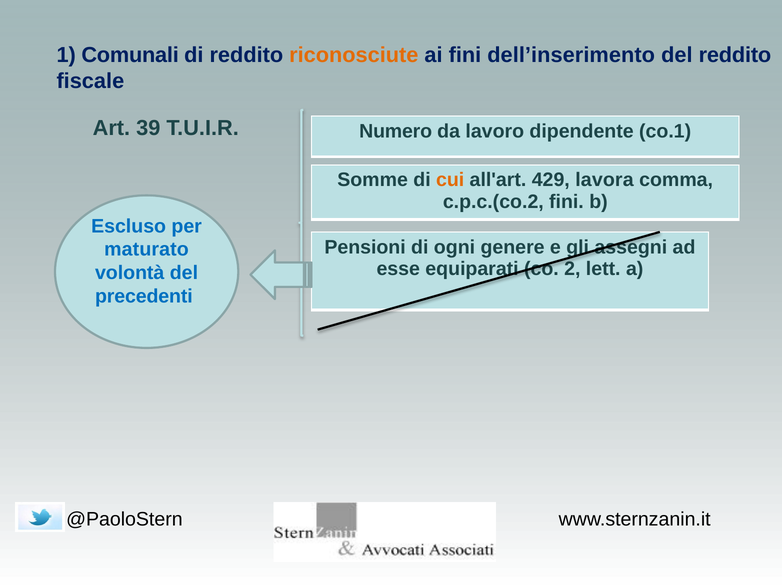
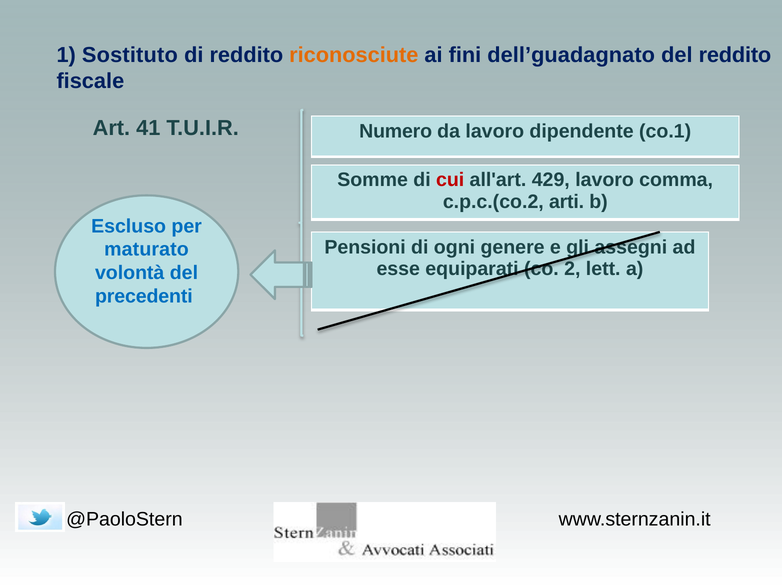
Comunali: Comunali -> Sostituto
dell’inserimento: dell’inserimento -> dell’guadagnato
39: 39 -> 41
cui colour: orange -> red
429 lavora: lavora -> lavoro
c.p.c.(co.2 fini: fini -> arti
